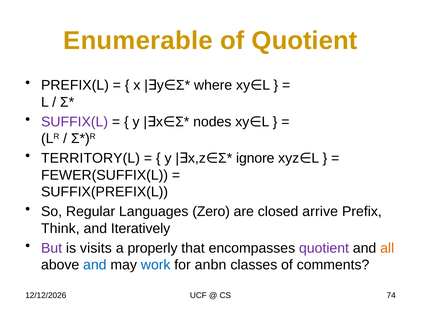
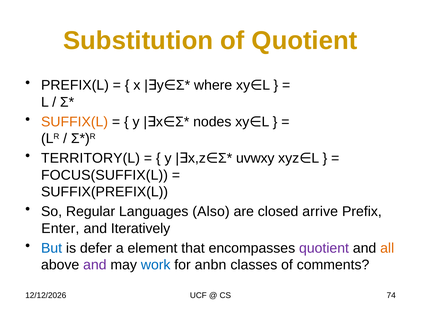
Enumerable: Enumerable -> Substitution
SUFFIX(L colour: purple -> orange
ignore: ignore -> uvwxy
FEWER(SUFFIX(L: FEWER(SUFFIX(L -> FOCUS(SUFFIX(L
Zero: Zero -> Also
Think: Think -> Enter
But colour: purple -> blue
visits: visits -> defer
properly: properly -> element
and at (95, 265) colour: blue -> purple
